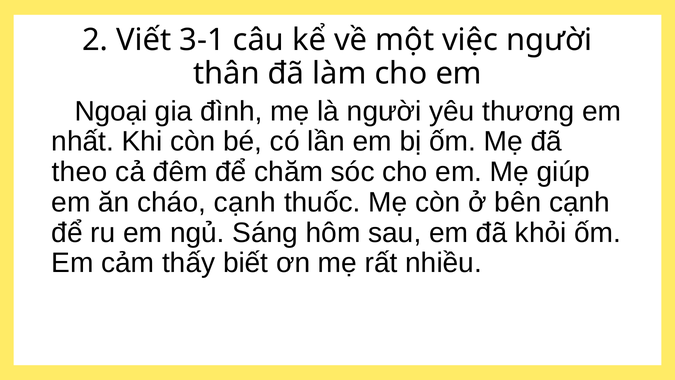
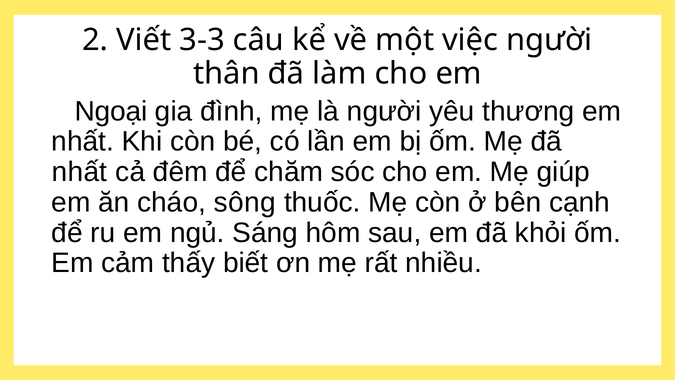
3-1: 3-1 -> 3-3
theo at (79, 172): theo -> nhất
cháo cạnh: cạnh -> sông
